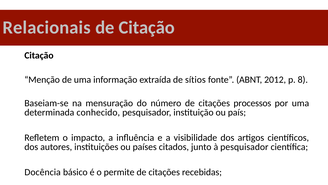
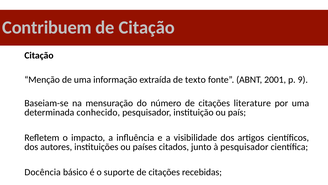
Relacionais: Relacionais -> Contribuem
sítios: sítios -> texto
2012: 2012 -> 2001
8: 8 -> 9
processos: processos -> literature
permite: permite -> suporte
